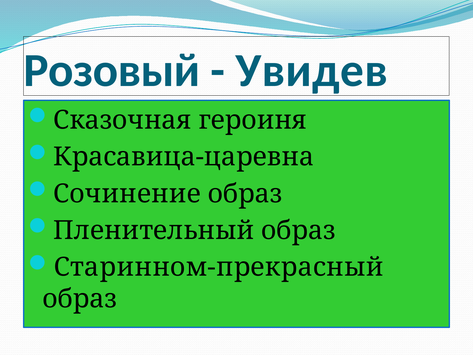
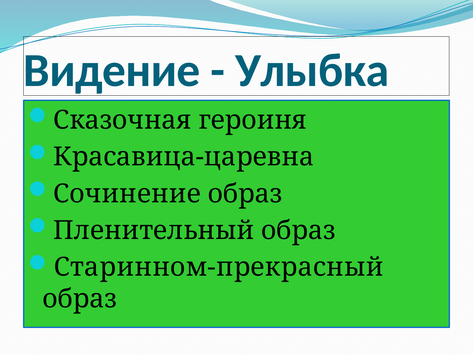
Розовый: Розовый -> Видение
Увидев: Увидев -> Улыбка
